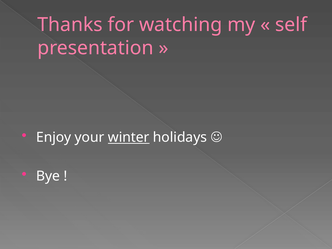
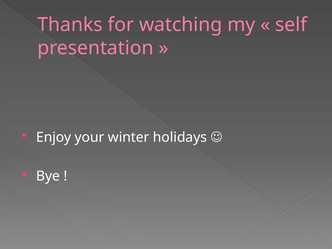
winter underline: present -> none
